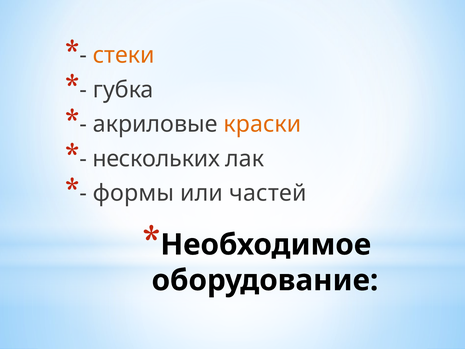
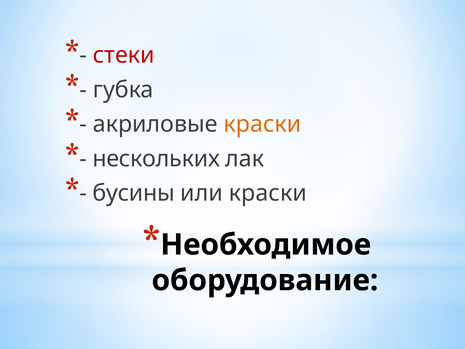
стеки colour: orange -> red
формы: формы -> бусины
или частей: частей -> краски
